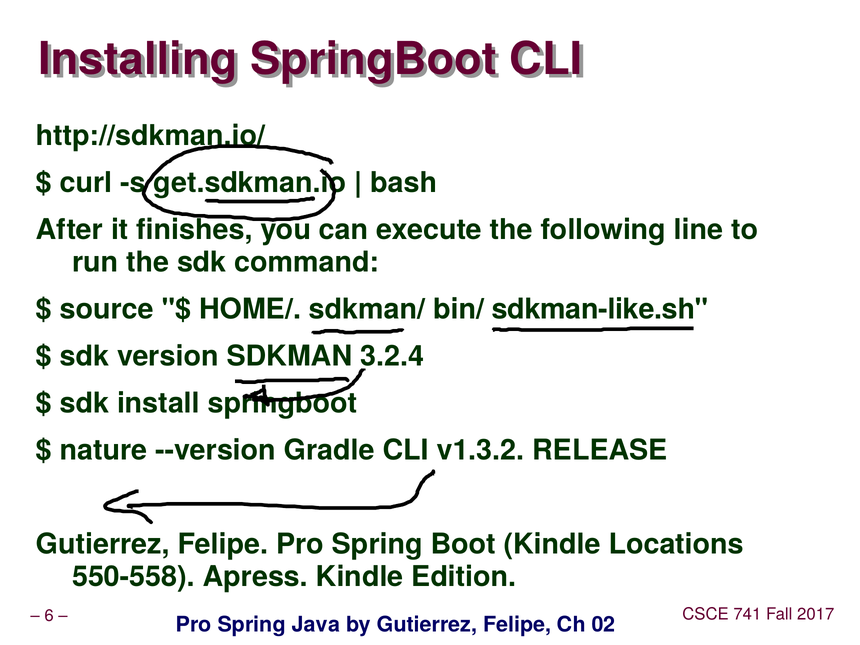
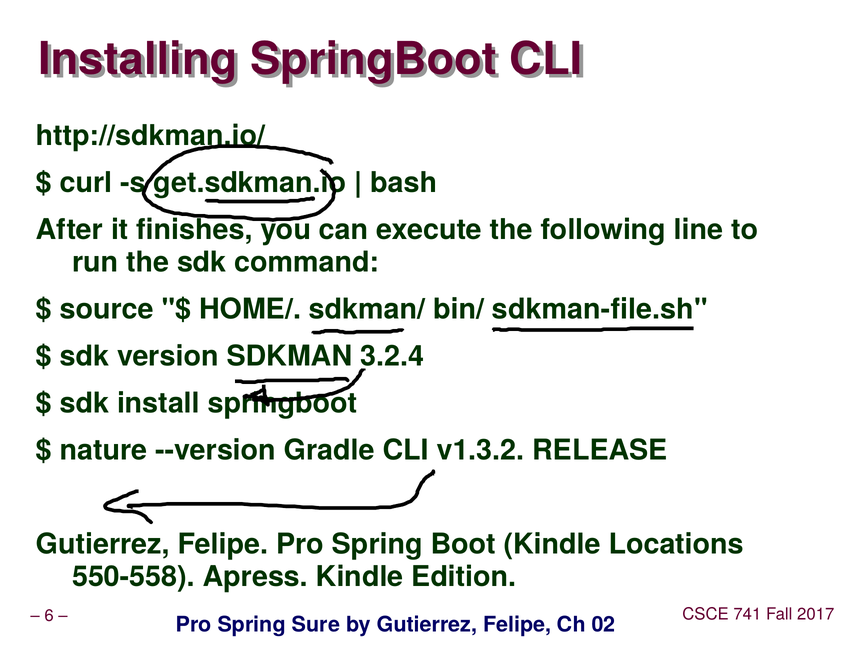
sdkman-like.sh: sdkman-like.sh -> sdkman-file.sh
Java: Java -> Sure
